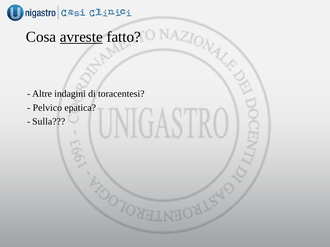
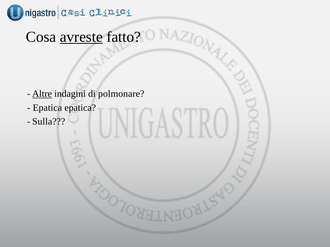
Altre underline: none -> present
toracentesi: toracentesi -> polmonare
Pelvico at (47, 108): Pelvico -> Epatica
